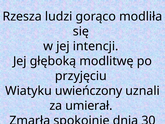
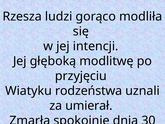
uwieńczony: uwieńczony -> rodzeństwa
